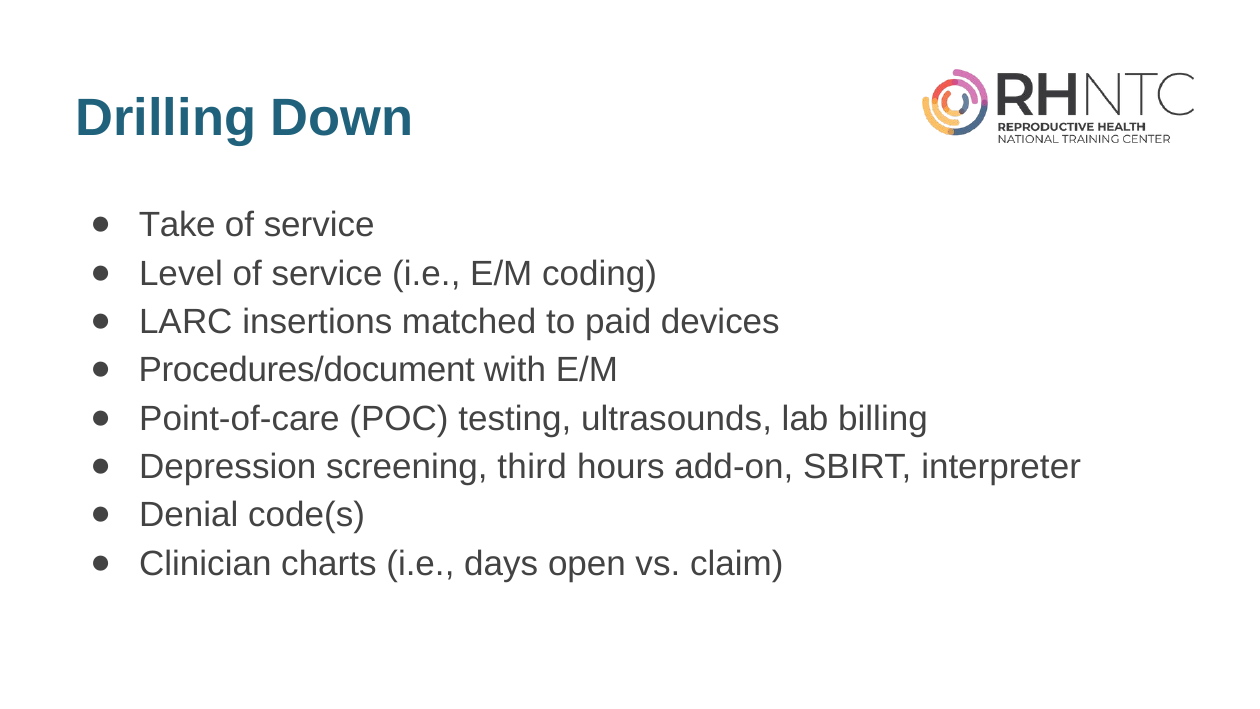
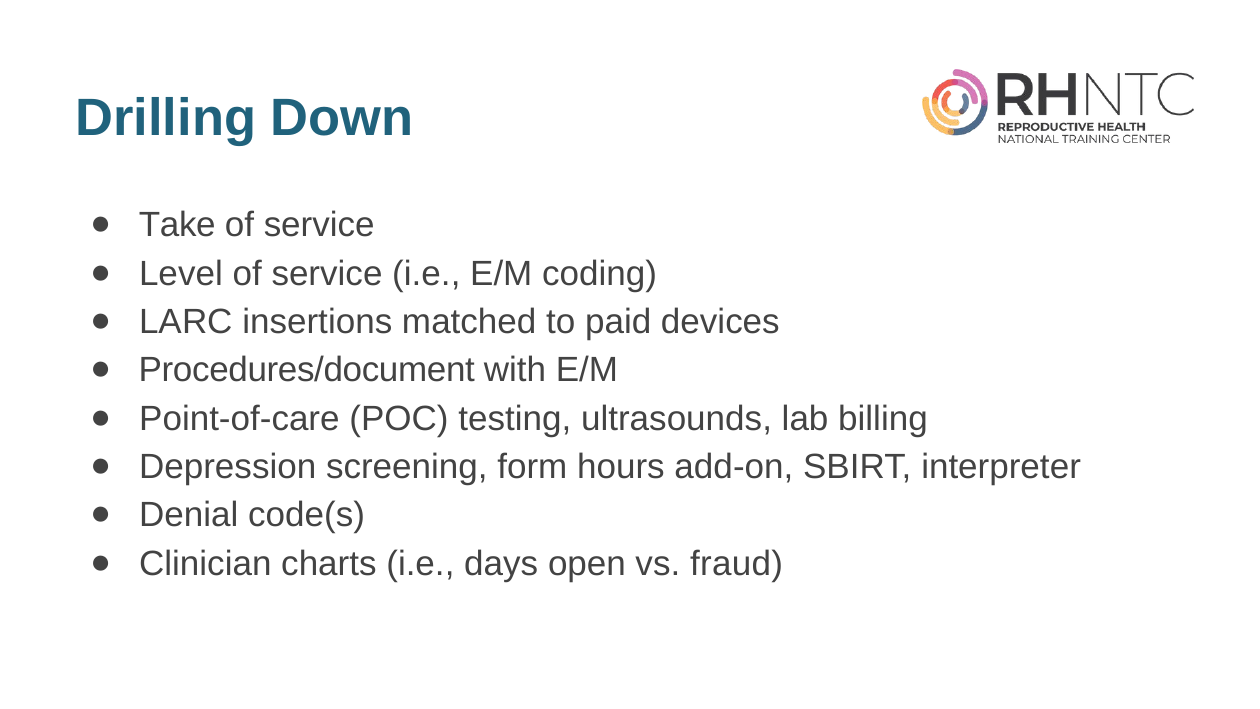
third: third -> form
claim: claim -> fraud
